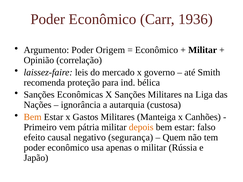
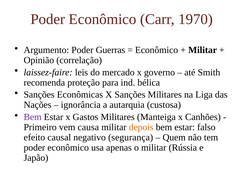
1936: 1936 -> 1970
Origem: Origem -> Guerras
Bem at (33, 117) colour: orange -> purple
pátria: pátria -> causa
